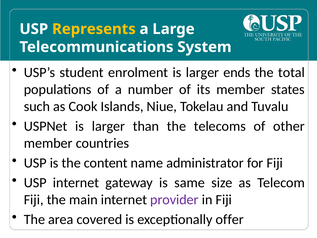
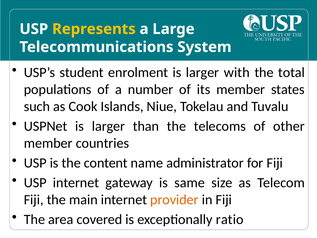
ends: ends -> with
provider colour: purple -> orange
offer: offer -> ratio
